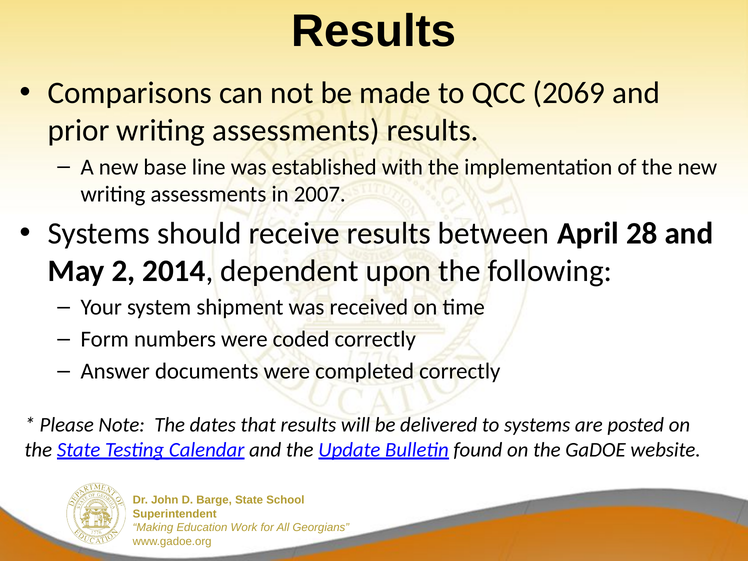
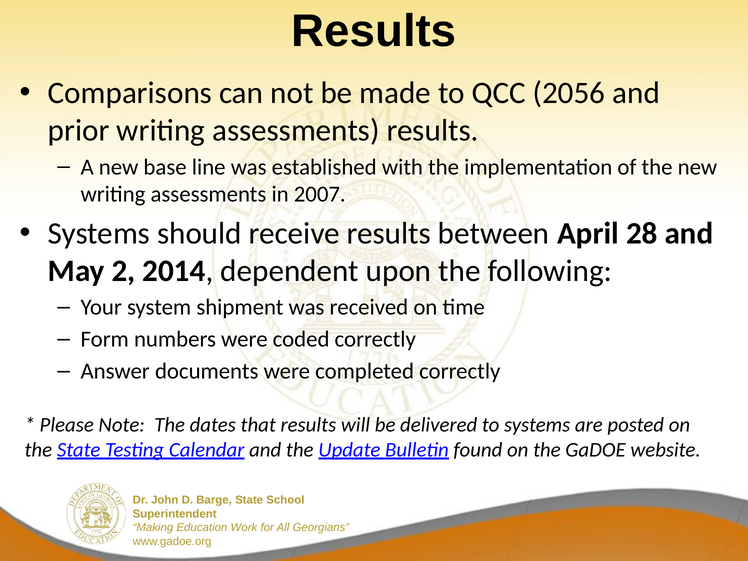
2069: 2069 -> 2056
